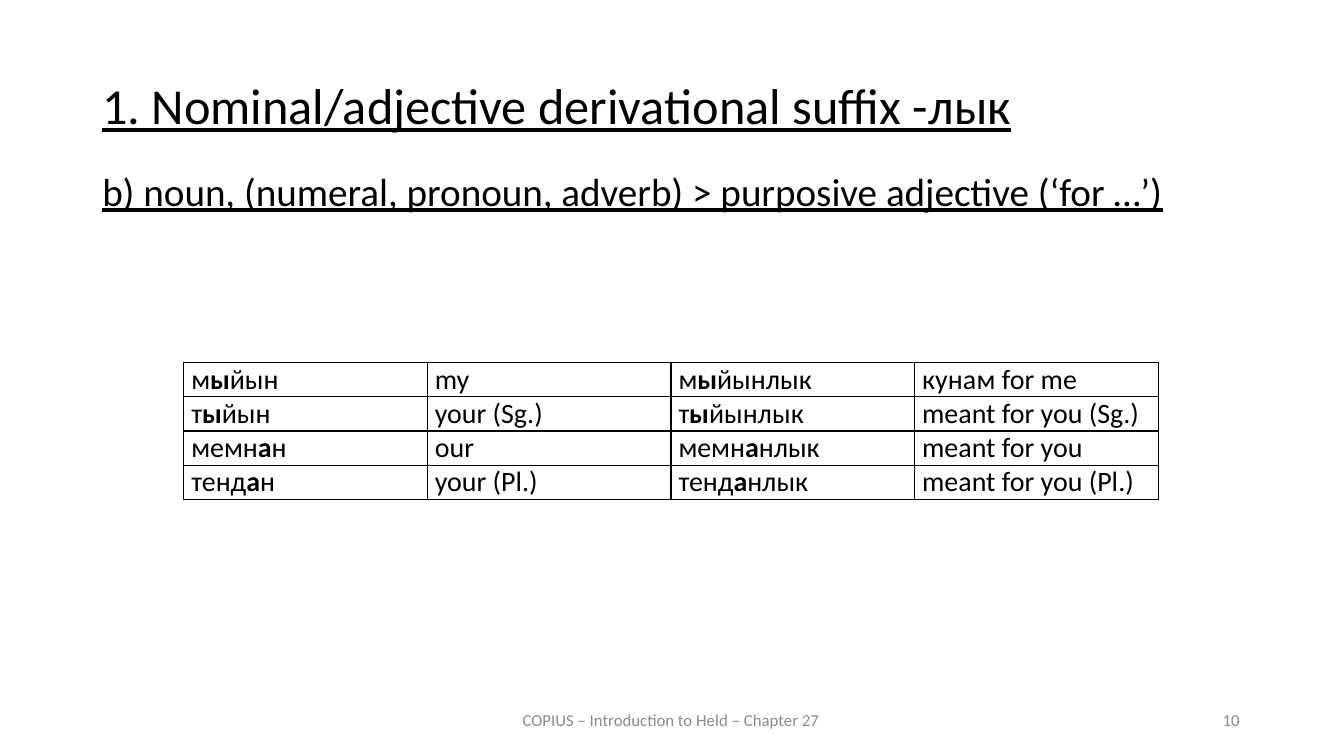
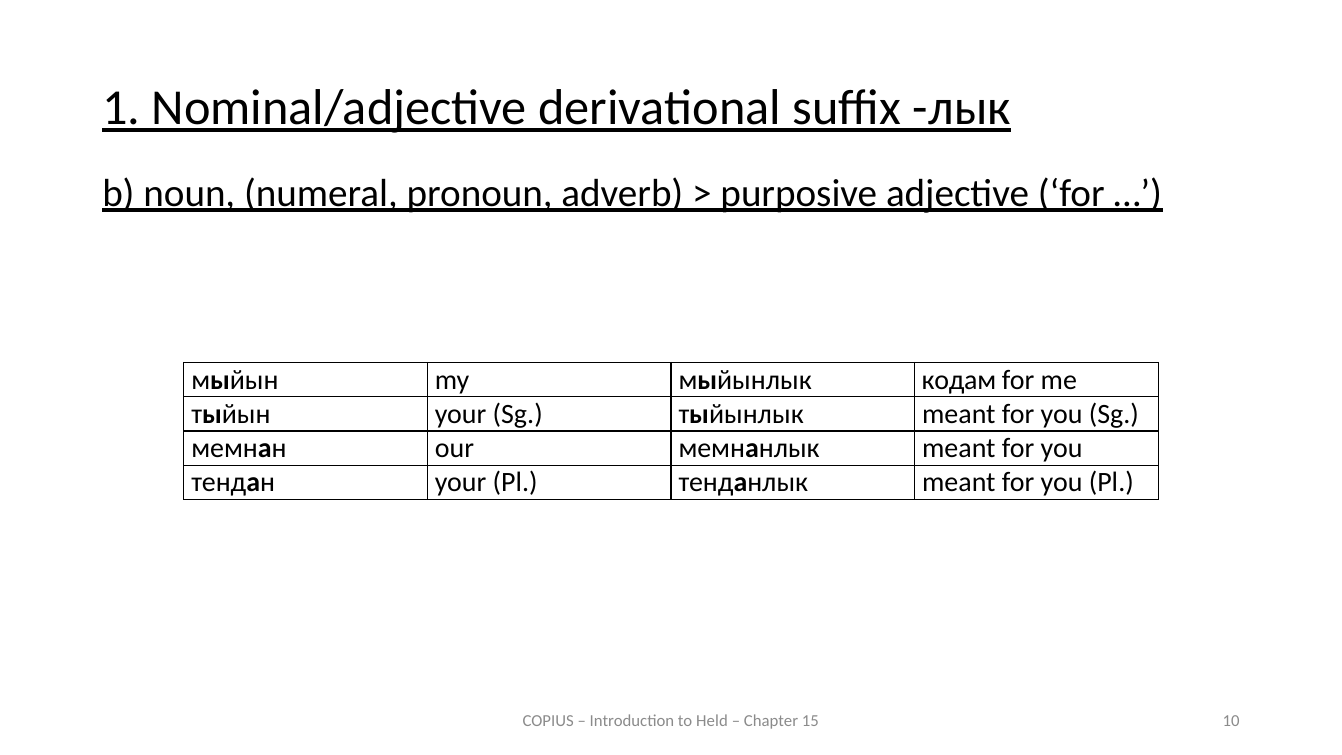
кунам: кунам -> кодам
27: 27 -> 15
